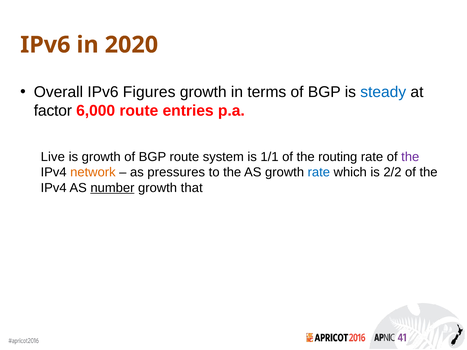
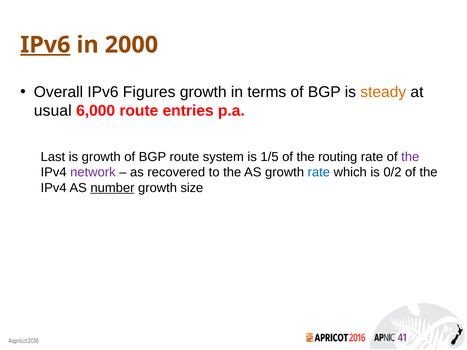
IPv6 at (45, 45) underline: none -> present
2020: 2020 -> 2000
steady colour: blue -> orange
factor: factor -> usual
Live: Live -> Last
1/1: 1/1 -> 1/5
network colour: orange -> purple
pressures: pressures -> recovered
2/2: 2/2 -> 0/2
that: that -> size
